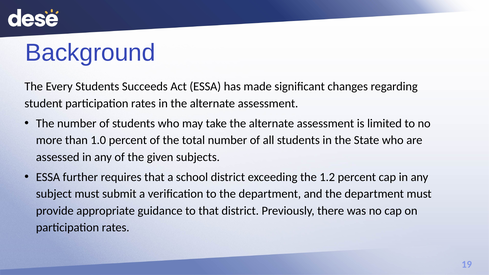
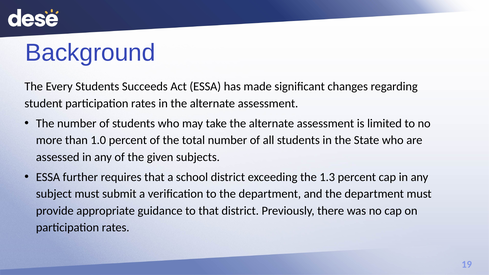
1.2: 1.2 -> 1.3
